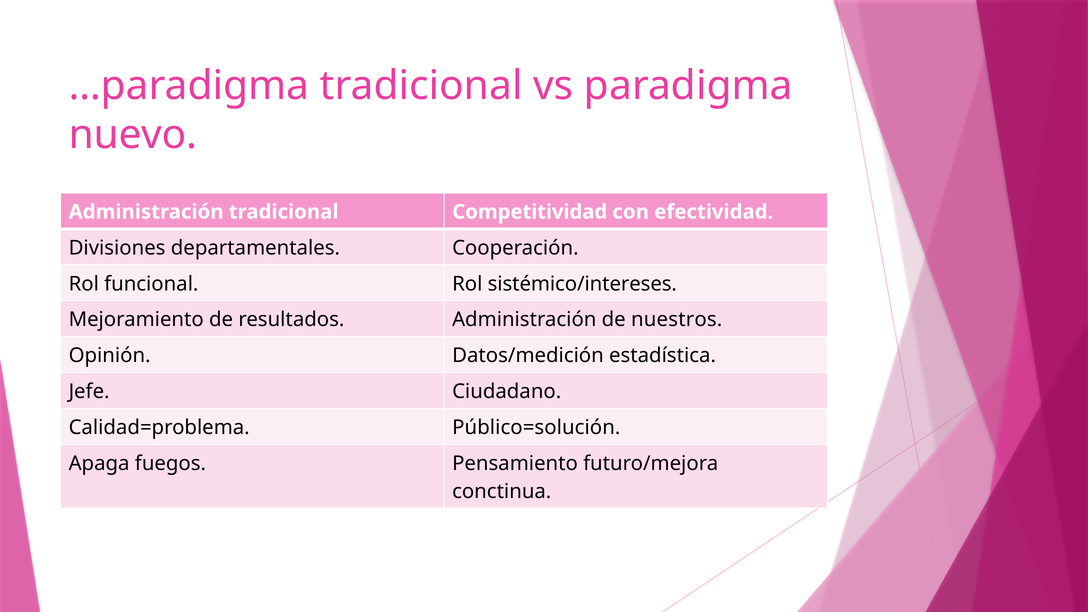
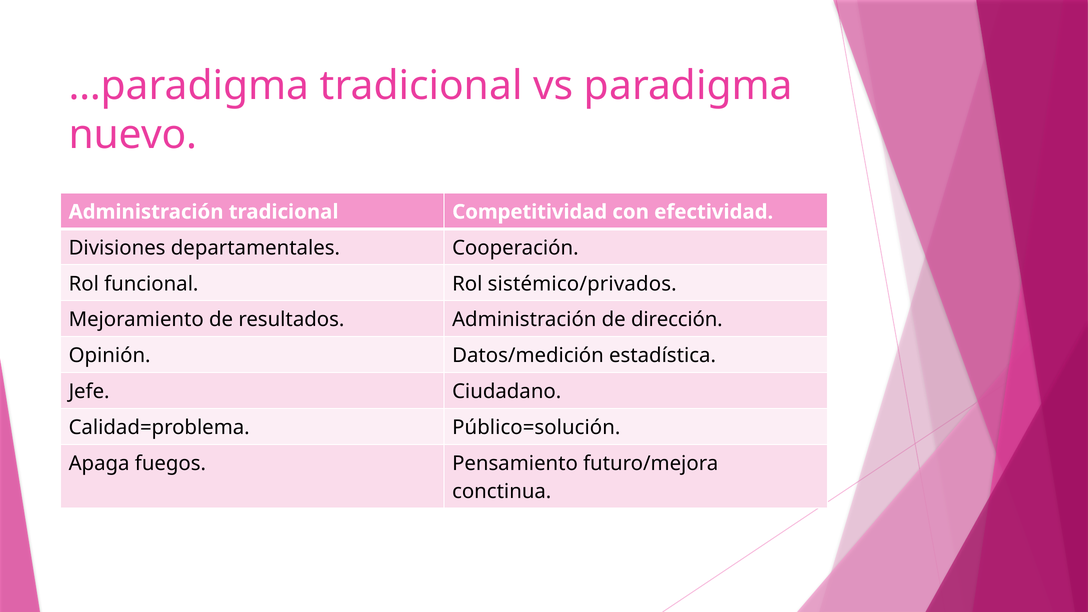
sistémico/intereses: sistémico/intereses -> sistémico/privados
nuestros: nuestros -> dirección
